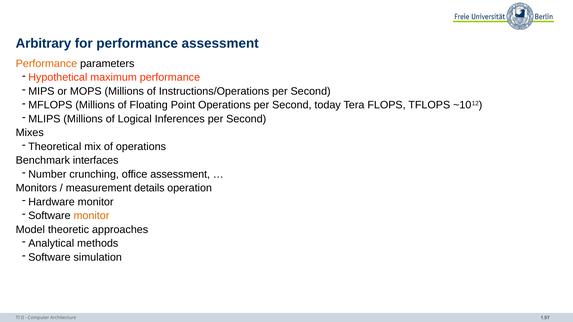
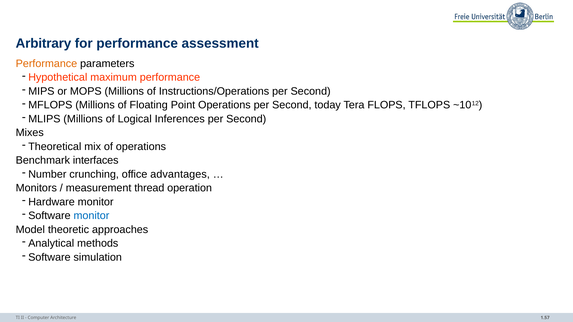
office assessment: assessment -> advantages
details: details -> thread
monitor at (91, 216) colour: orange -> blue
